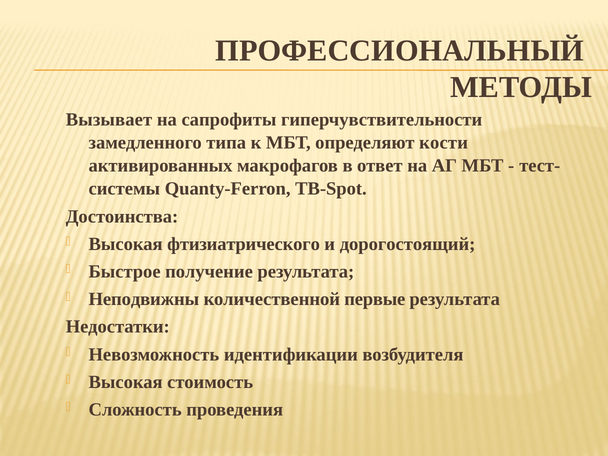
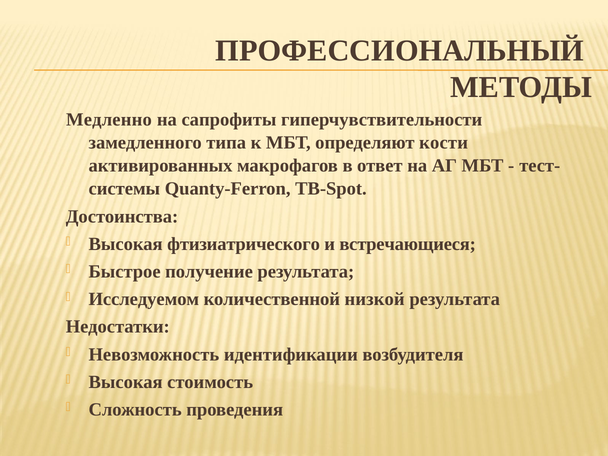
Вызывает: Вызывает -> Медленно
дорогостоящий: дорогостоящий -> встречающиеся
Неподвижны: Неподвижны -> Исследуемом
первые: первые -> низкой
